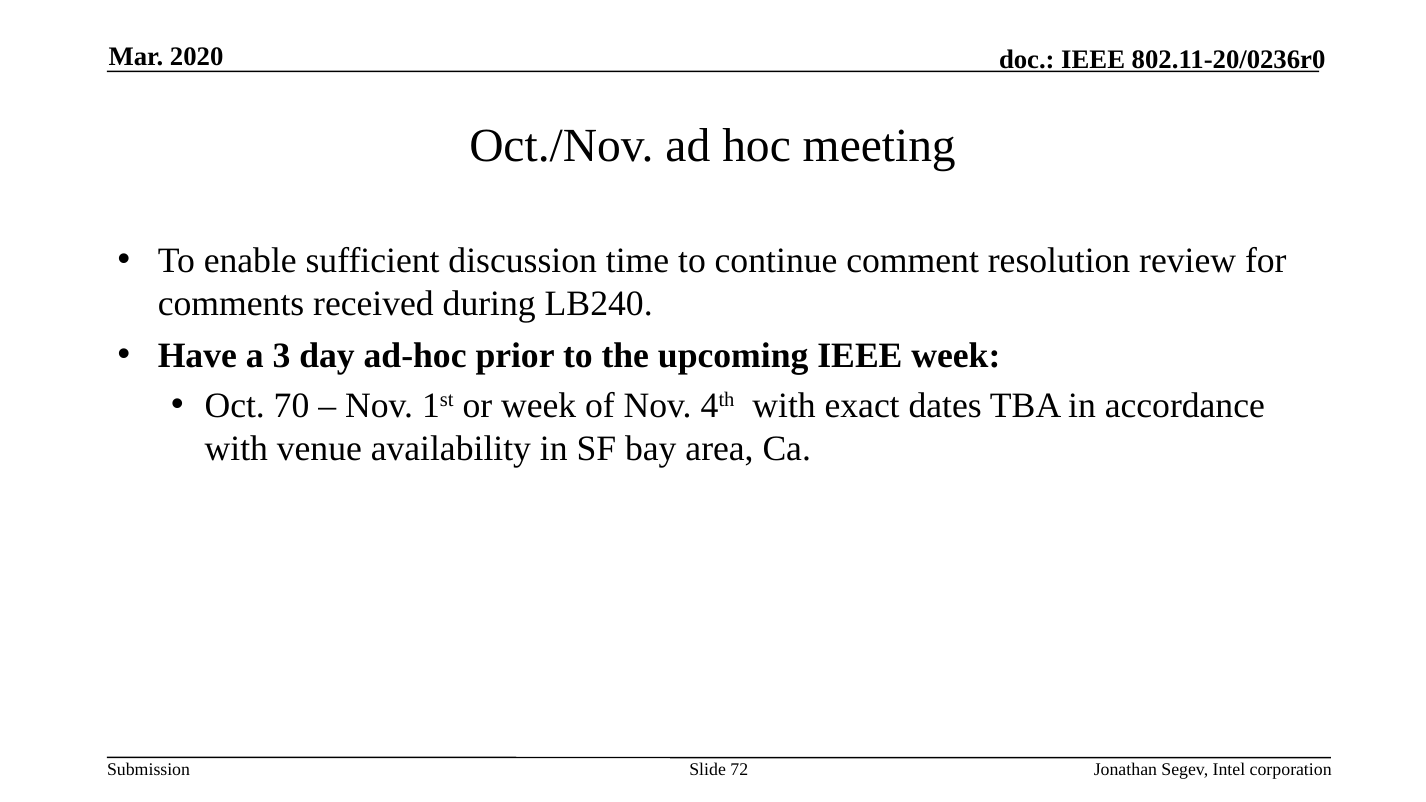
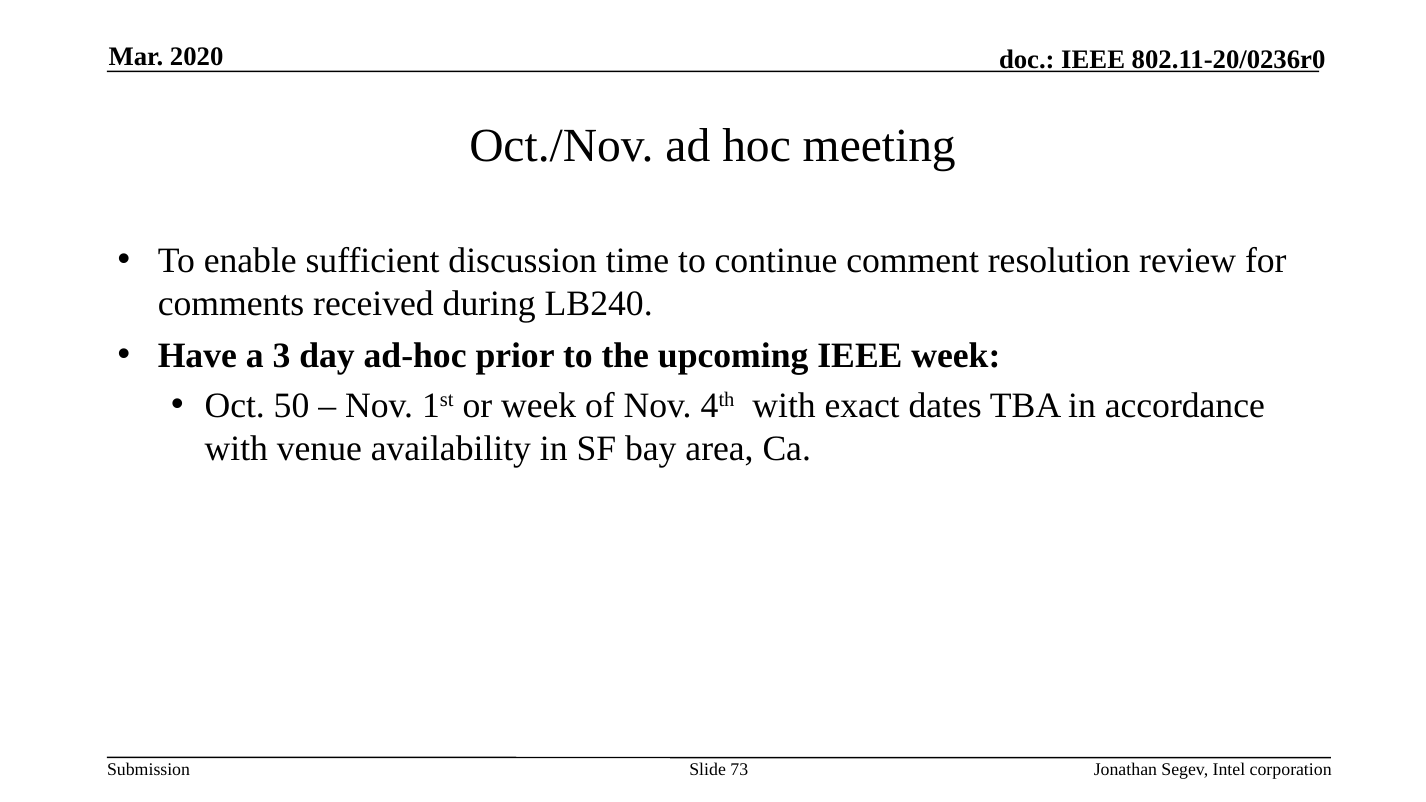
70: 70 -> 50
72: 72 -> 73
